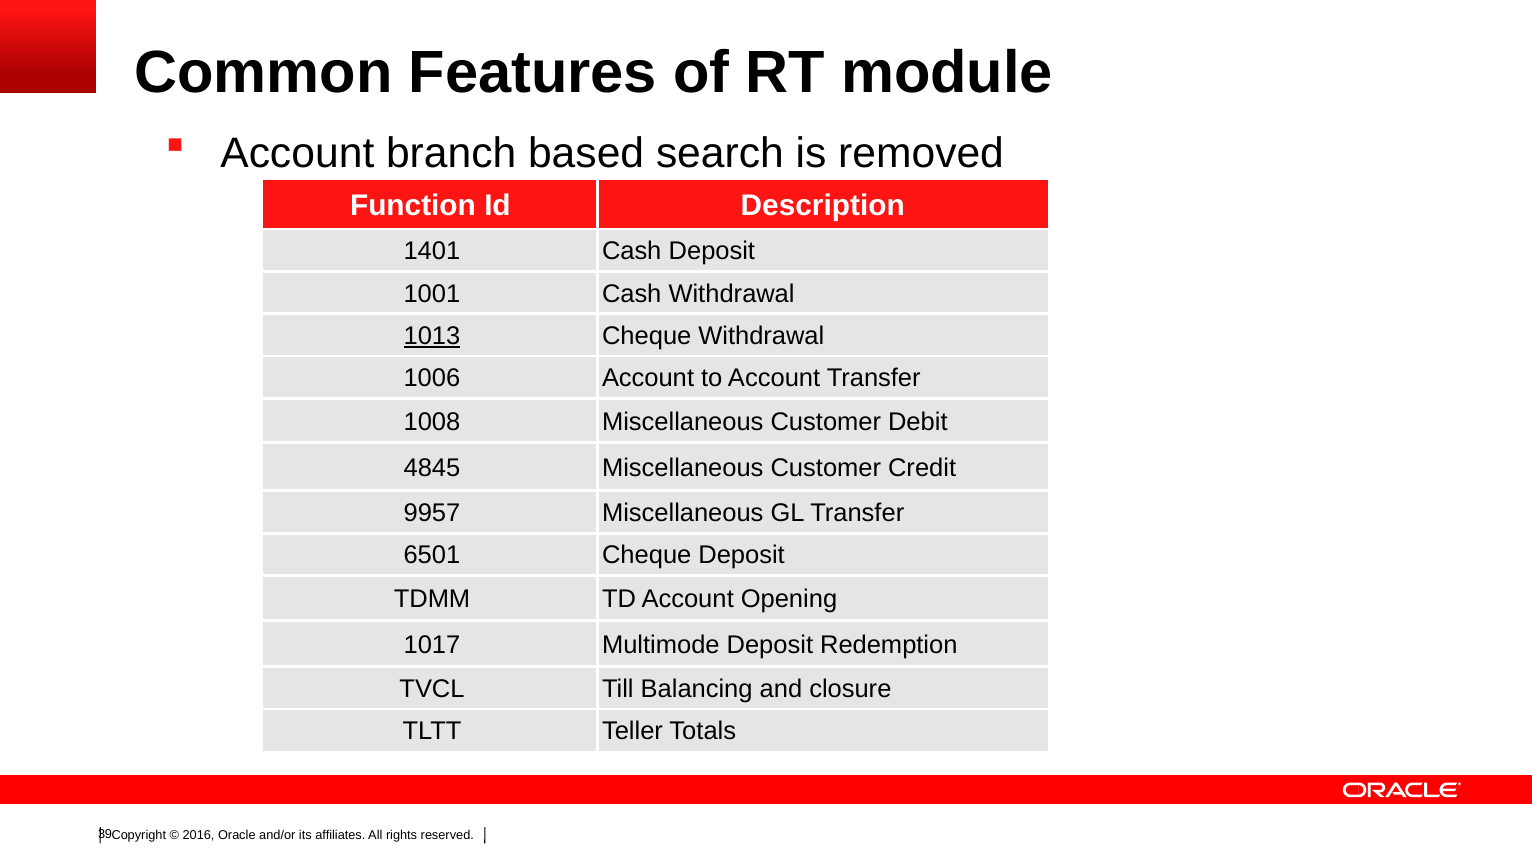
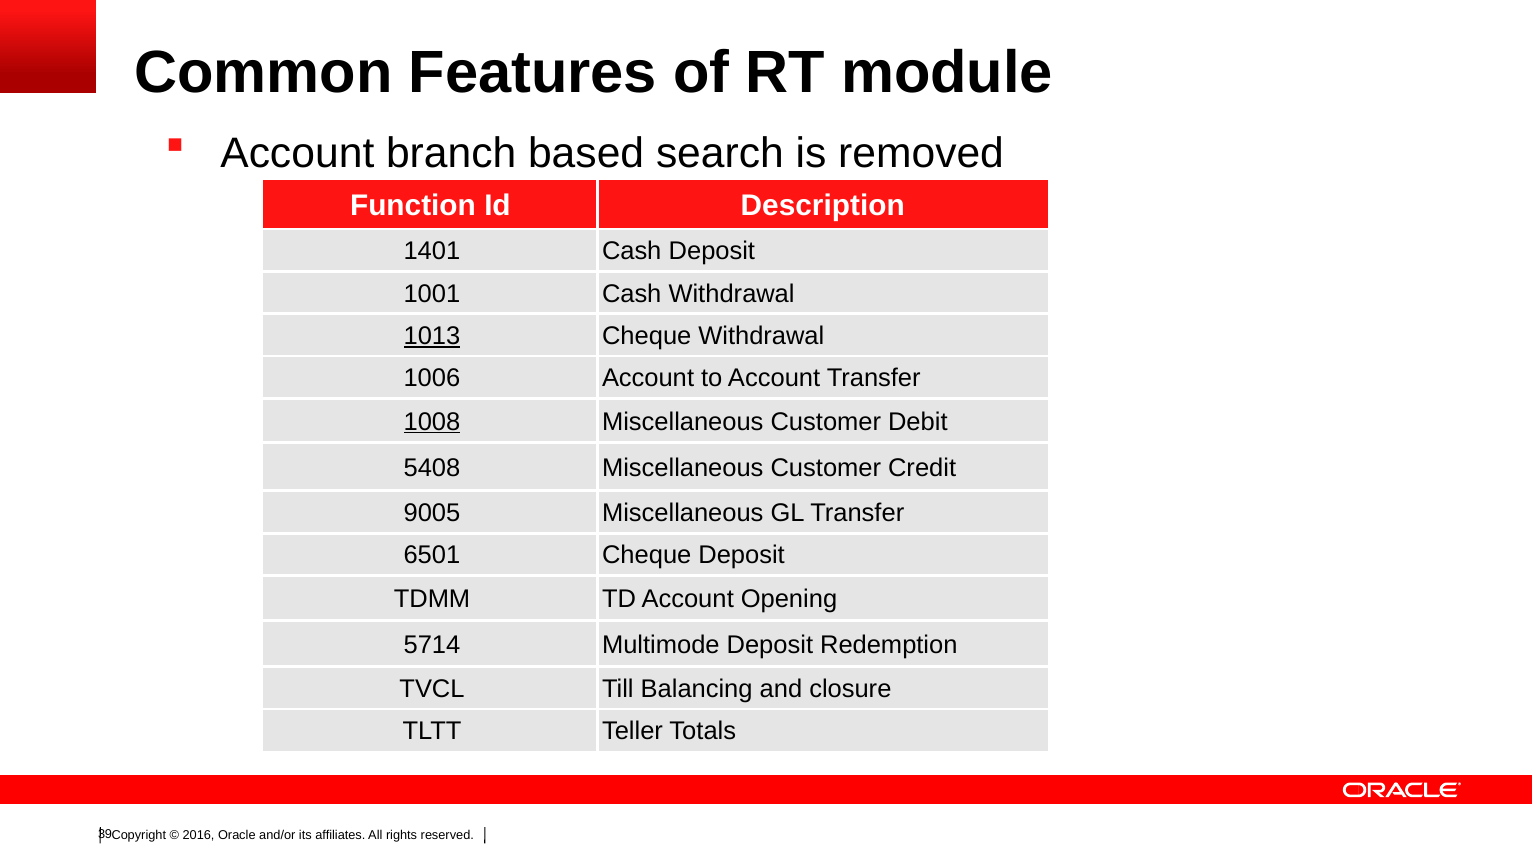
1008 underline: none -> present
4845: 4845 -> 5408
9957: 9957 -> 9005
1017: 1017 -> 5714
